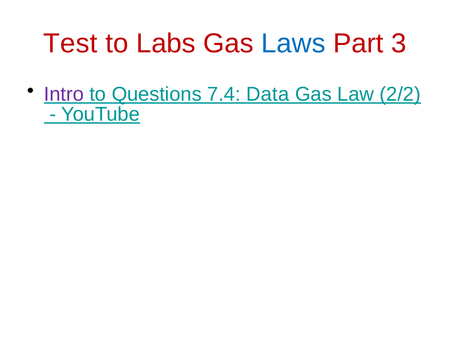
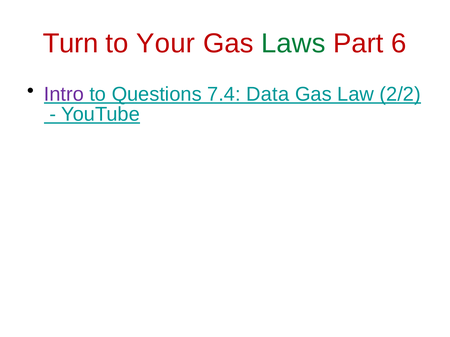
Test: Test -> Turn
Labs: Labs -> Your
Laws colour: blue -> green
3: 3 -> 6
